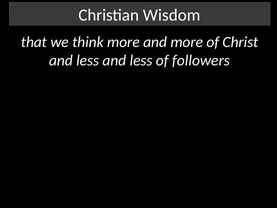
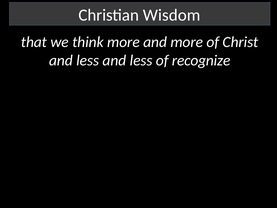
followers: followers -> recognize
